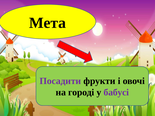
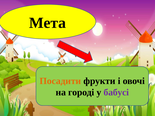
Посадити colour: purple -> orange
